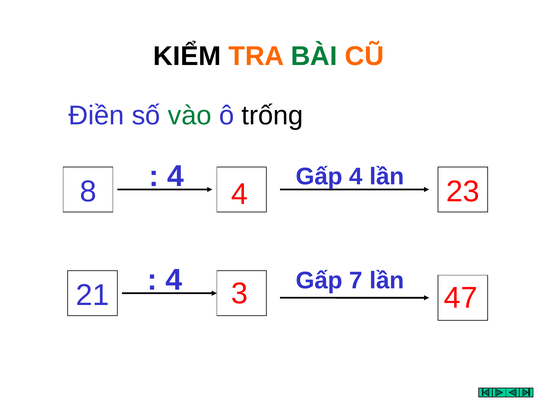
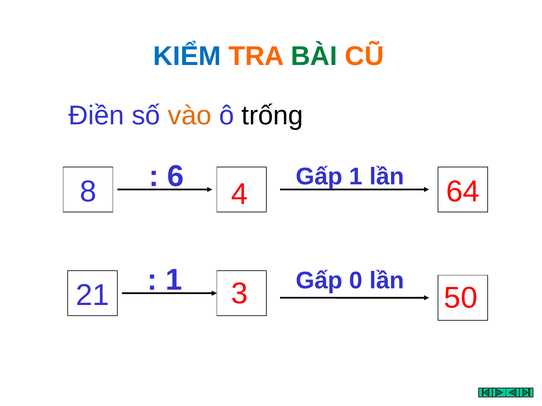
KIỂM colour: black -> blue
vào colour: green -> orange
4 at (175, 176): 4 -> 6
Gấp 4: 4 -> 1
23: 23 -> 64
4 at (174, 280): 4 -> 1
7: 7 -> 0
47: 47 -> 50
